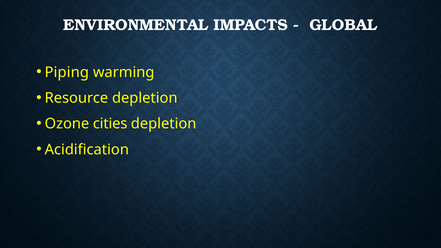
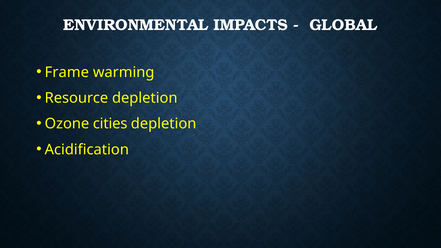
Piping: Piping -> Frame
